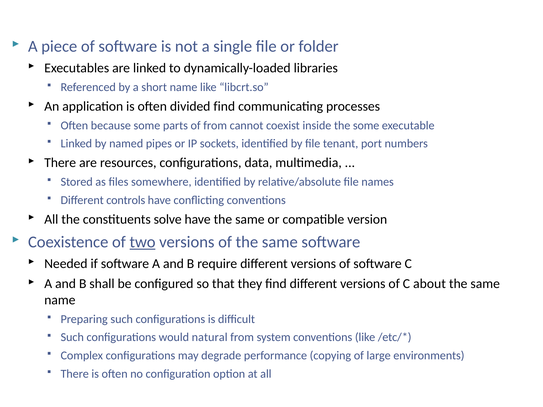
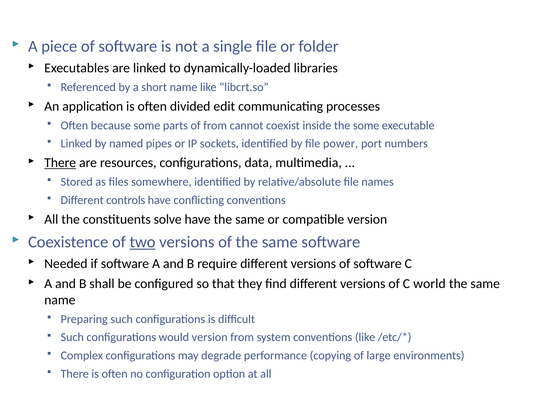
divided find: find -> edit
tenant: tenant -> power
There at (60, 163) underline: none -> present
about: about -> world
would natural: natural -> version
